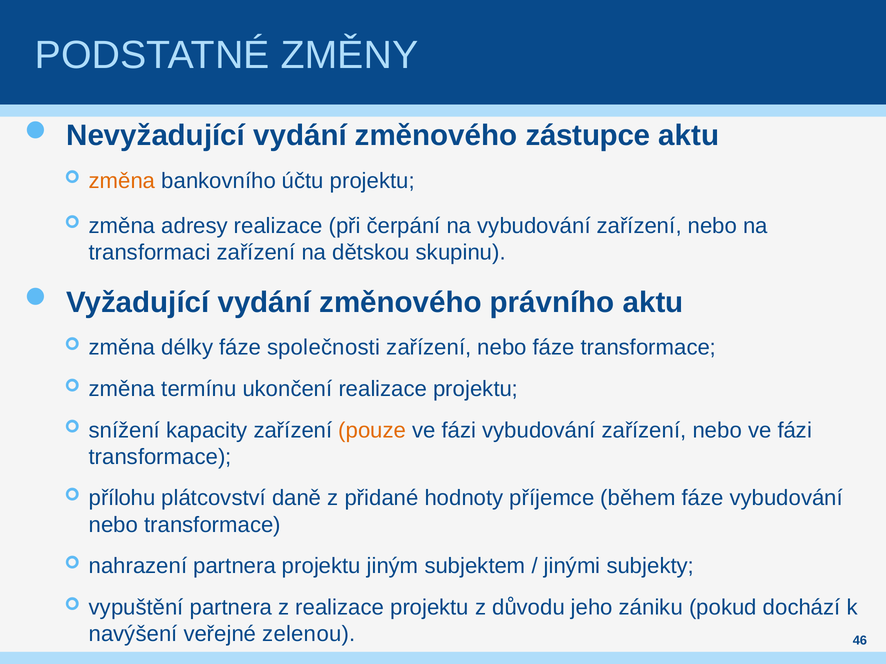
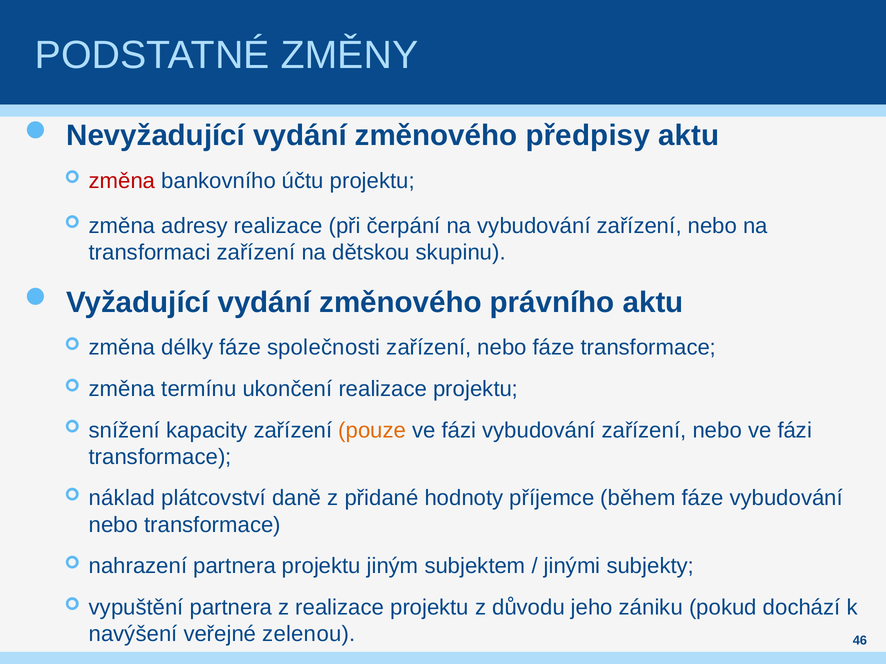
zástupce: zástupce -> předpisy
změna at (122, 181) colour: orange -> red
přílohu: přílohu -> náklad
